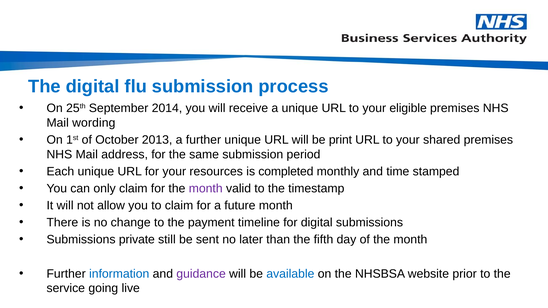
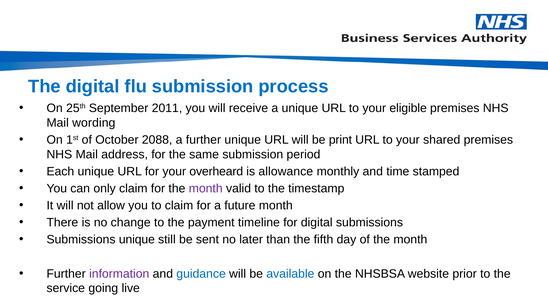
2014: 2014 -> 2011
2013: 2013 -> 2088
resources: resources -> overheard
completed: completed -> allowance
Submissions private: private -> unique
information colour: blue -> purple
guidance colour: purple -> blue
